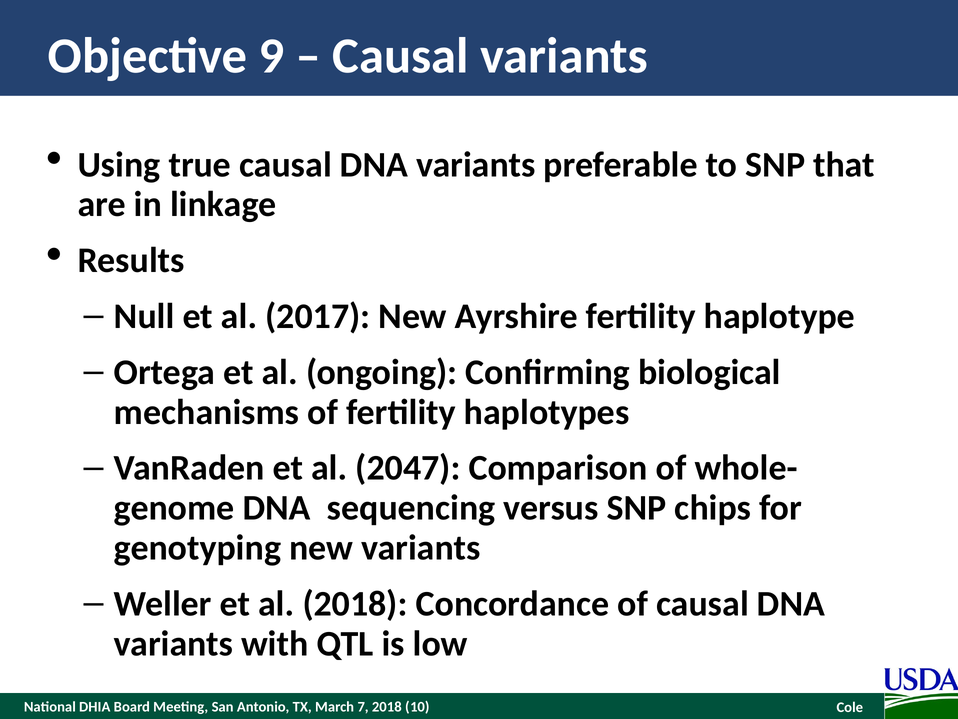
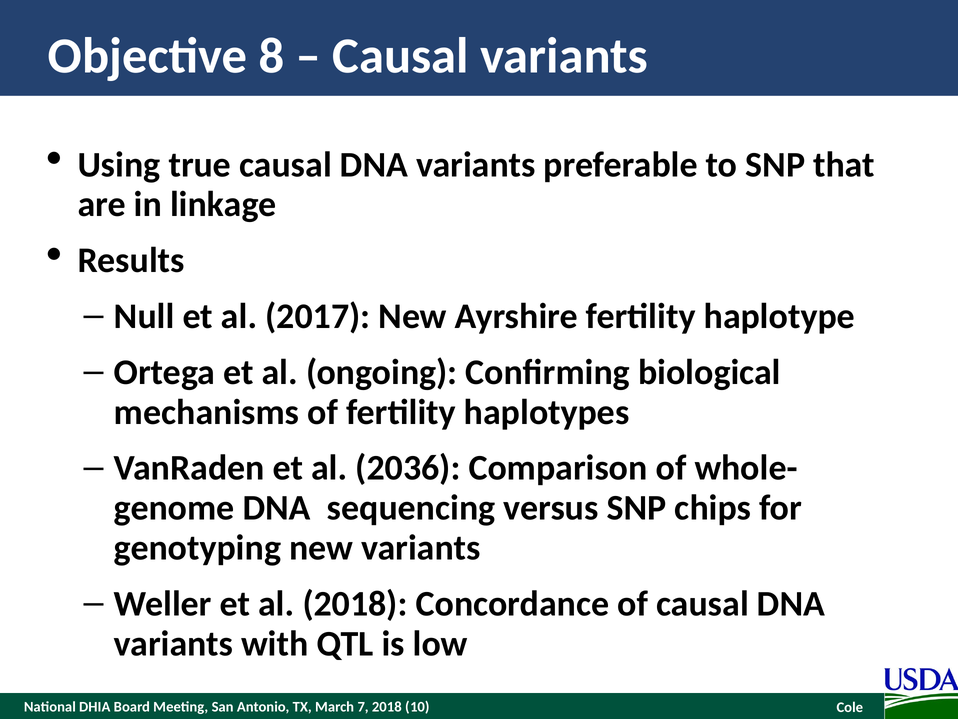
9: 9 -> 8
2047: 2047 -> 2036
